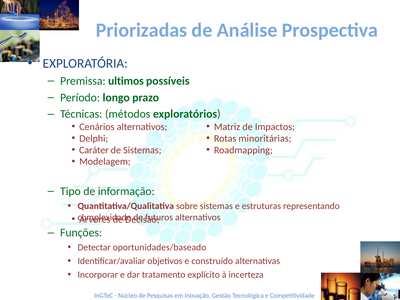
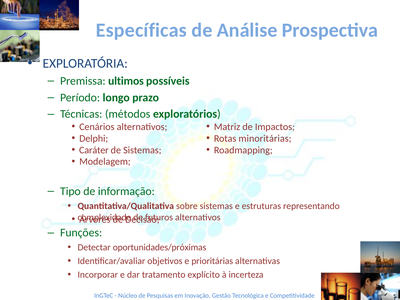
Priorizadas: Priorizadas -> Específicas
oportunidades/baseado: oportunidades/baseado -> oportunidades/próximas
construído: construído -> prioritárias
